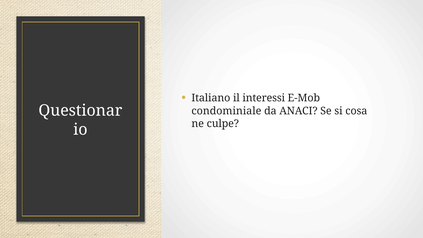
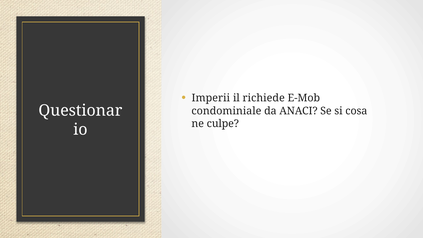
Italiano: Italiano -> Imperii
interessi: interessi -> richiede
